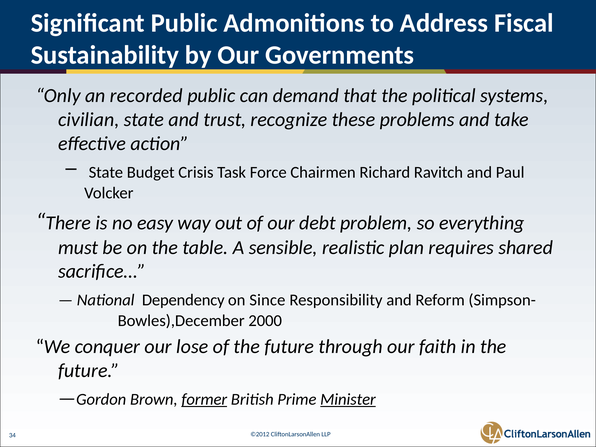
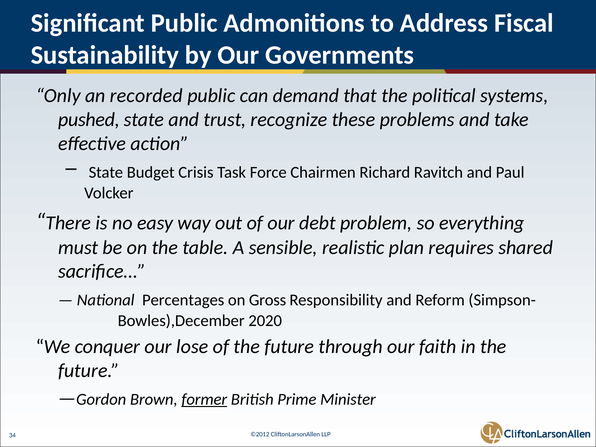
civilian: civilian -> pushed
Dependency: Dependency -> Percentages
Since: Since -> Gross
2000: 2000 -> 2020
Minister underline: present -> none
